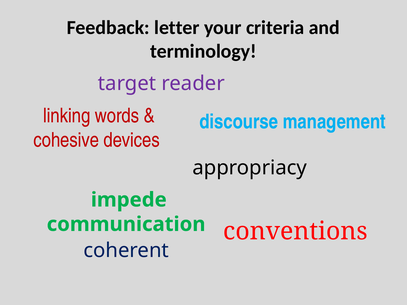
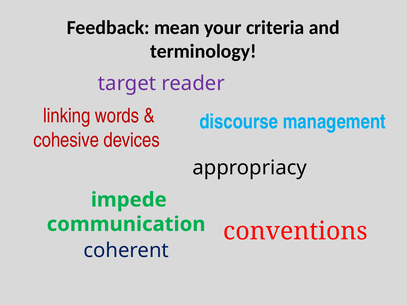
letter: letter -> mean
